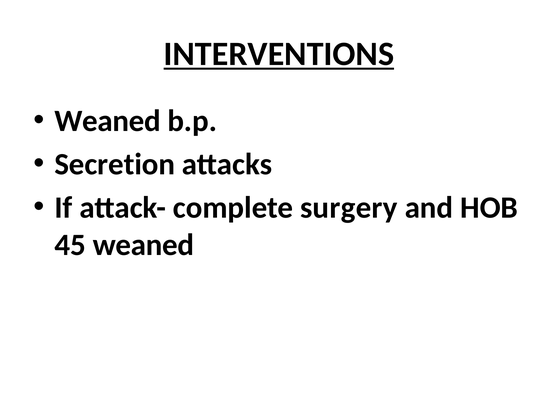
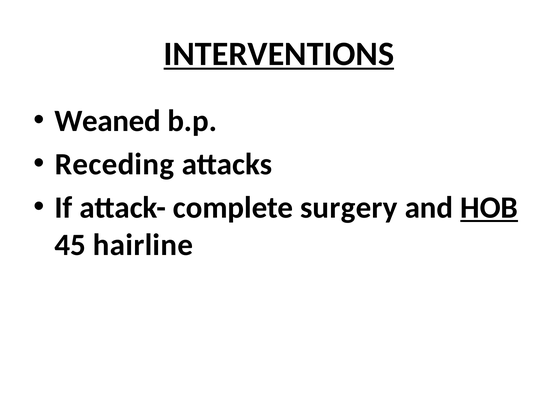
Secretion: Secretion -> Receding
HOB underline: none -> present
45 weaned: weaned -> hairline
